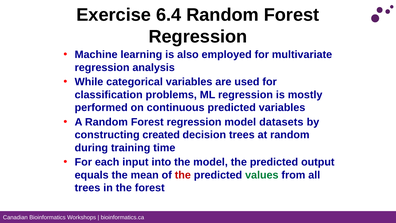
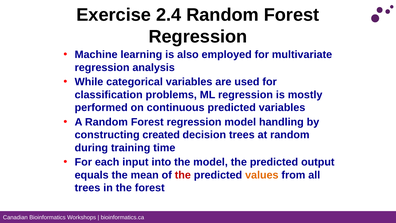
6.4: 6.4 -> 2.4
datasets: datasets -> handling
values colour: green -> orange
